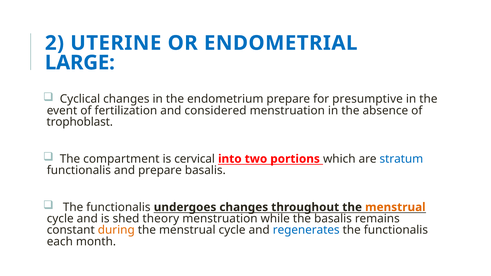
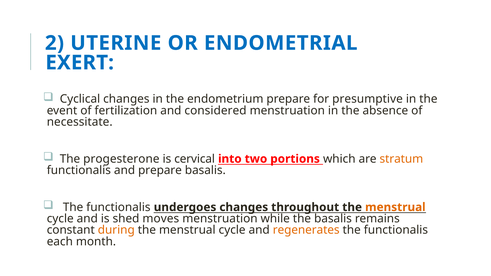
LARGE: LARGE -> EXERT
trophoblast: trophoblast -> necessitate
compartment: compartment -> progesterone
stratum colour: blue -> orange
theory: theory -> moves
regenerates colour: blue -> orange
